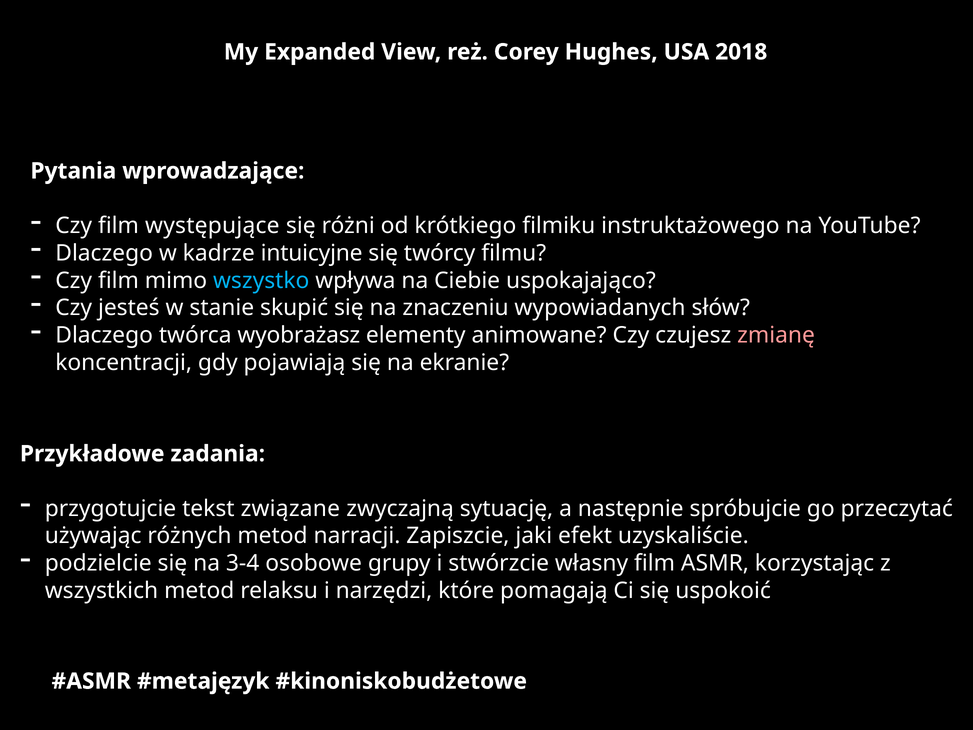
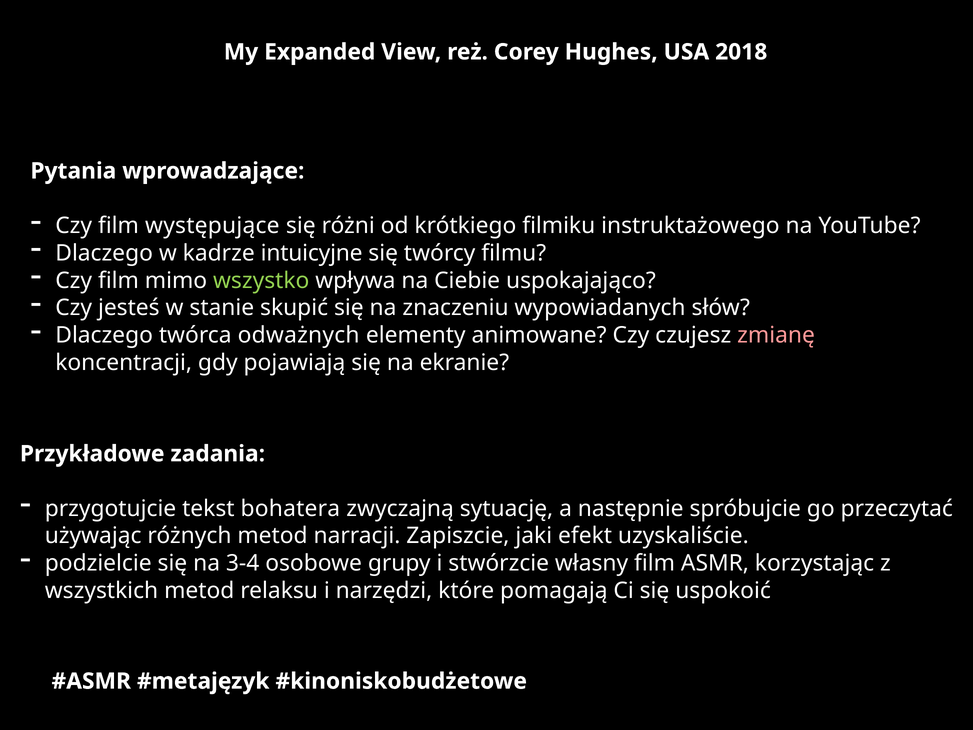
wszystko colour: light blue -> light green
wyobrażasz: wyobrażasz -> odważnych
związane: związane -> bohatera
